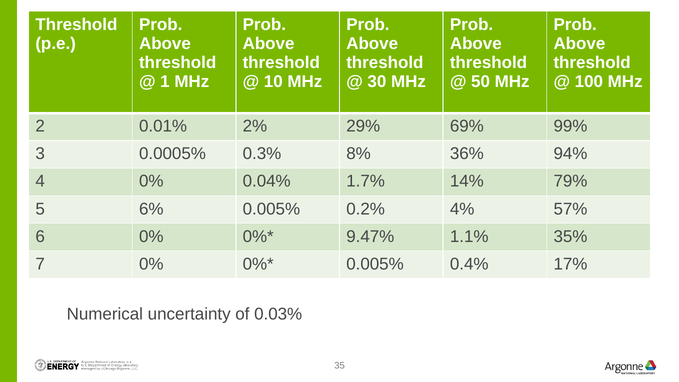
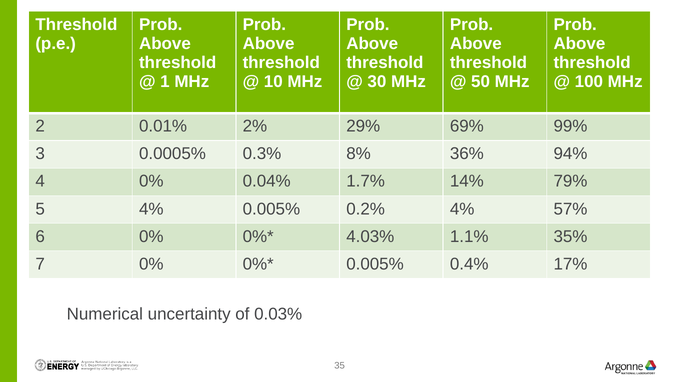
5 6%: 6% -> 4%
9.47%: 9.47% -> 4.03%
